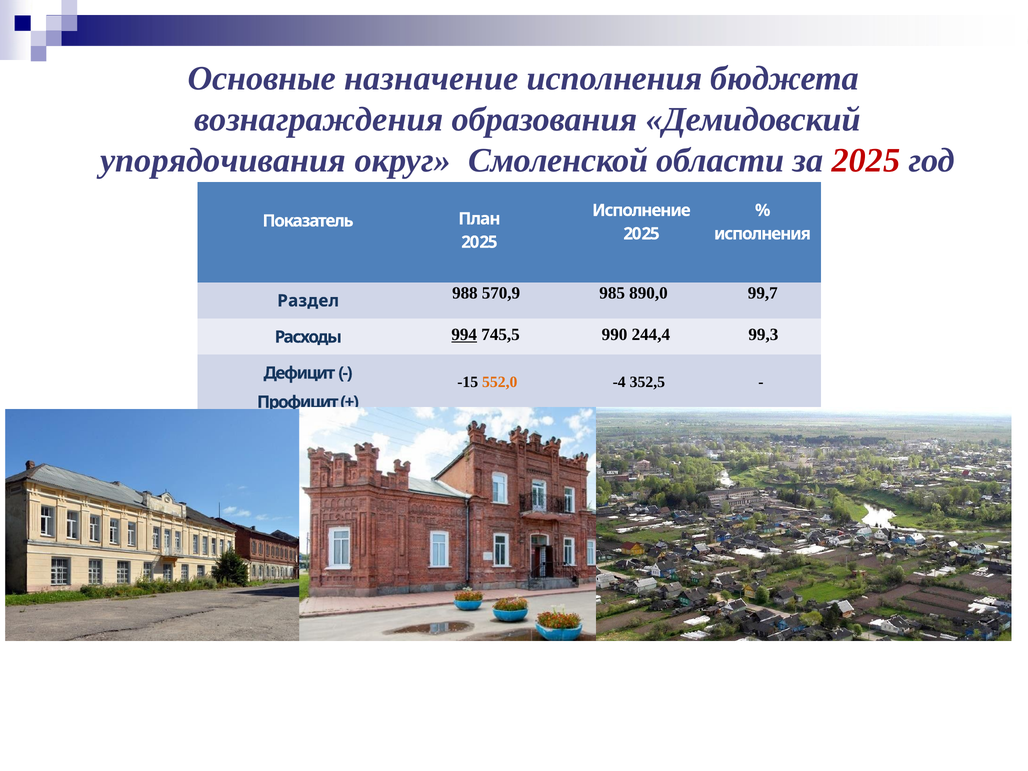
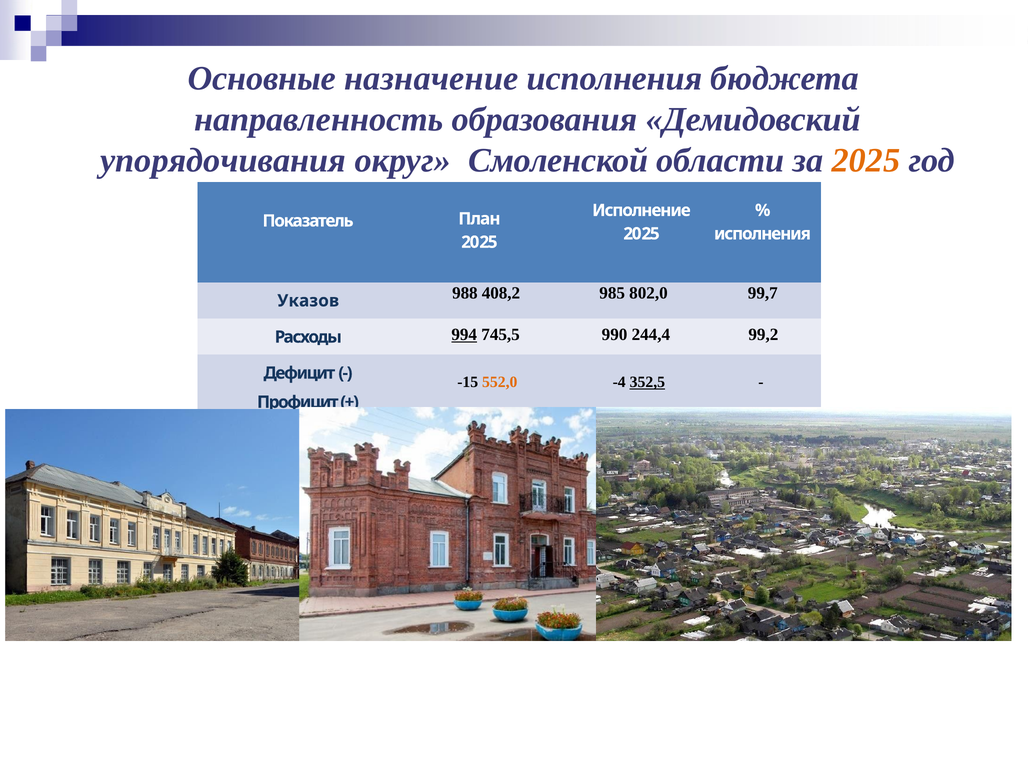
вознаграждения: вознаграждения -> направленность
2025 at (866, 161) colour: red -> orange
570,9: 570,9 -> 408,2
890,0: 890,0 -> 802,0
Раздел: Раздел -> Указов
99,3: 99,3 -> 99,2
352,5 underline: none -> present
